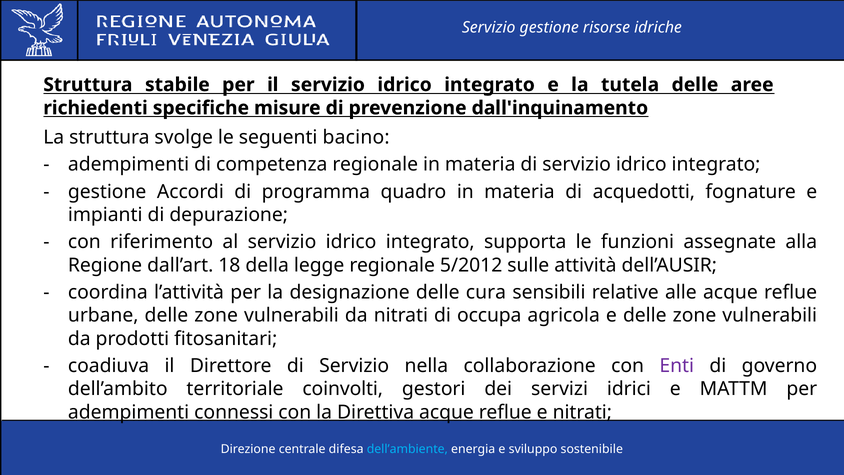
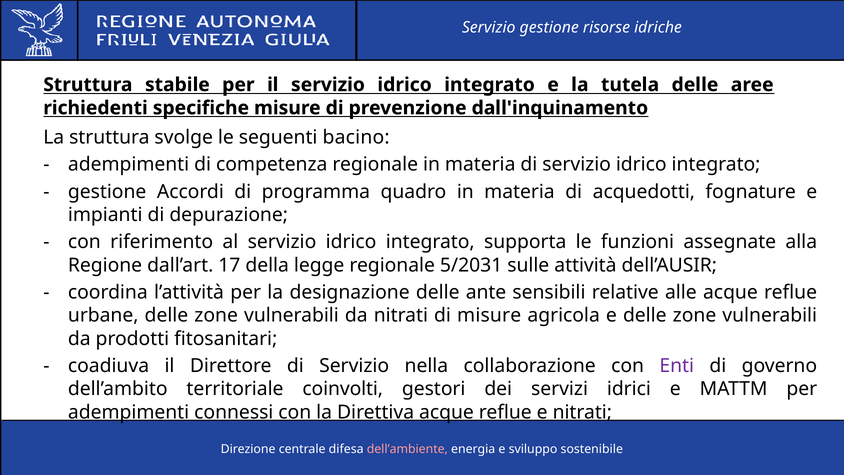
18: 18 -> 17
5/2012: 5/2012 -> 5/2031
cura: cura -> ante
di occupa: occupa -> misure
dell’ambiente colour: light blue -> pink
